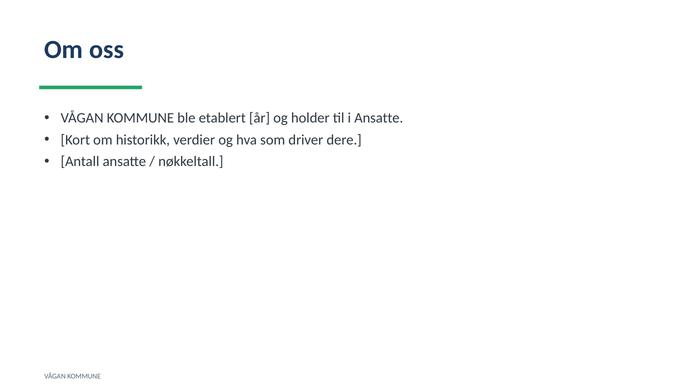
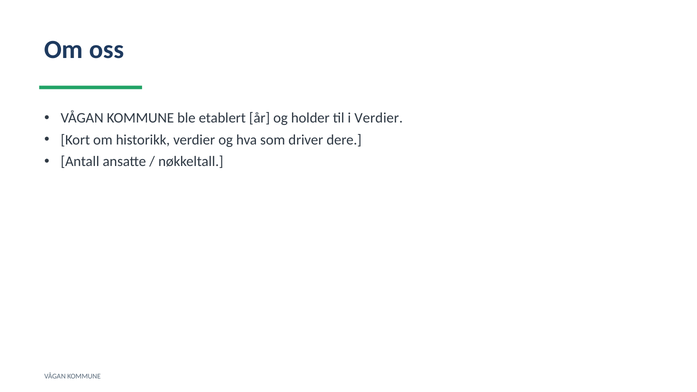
i Ansatte: Ansatte -> Verdier
